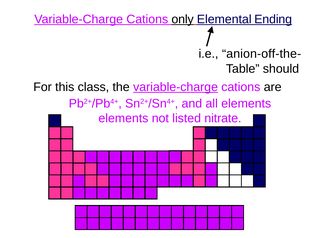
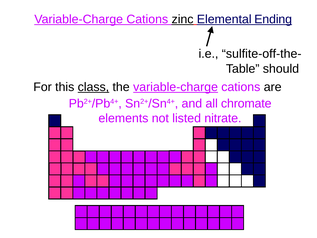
only: only -> zinc
anion-off-the-: anion-off-the- -> sulfite-off-the-
class underline: none -> present
all elements: elements -> chromate
